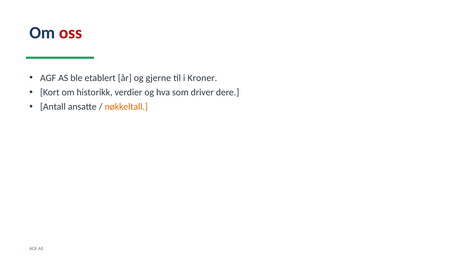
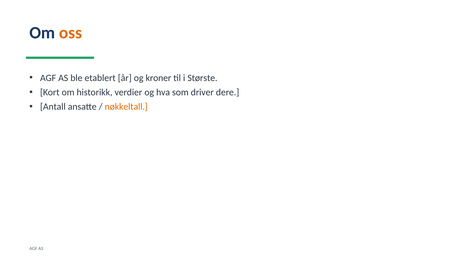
oss colour: red -> orange
gjerne: gjerne -> kroner
Kroner: Kroner -> Største
